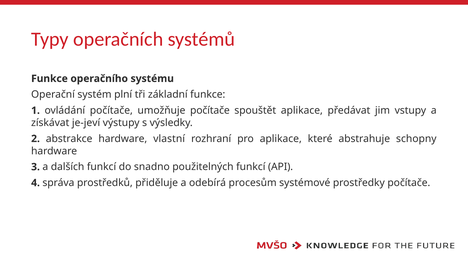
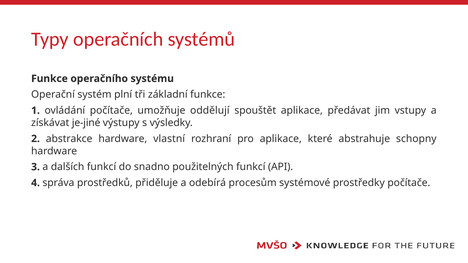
umožňuje počítače: počítače -> oddělují
je-jeví: je-jeví -> je-jiné
